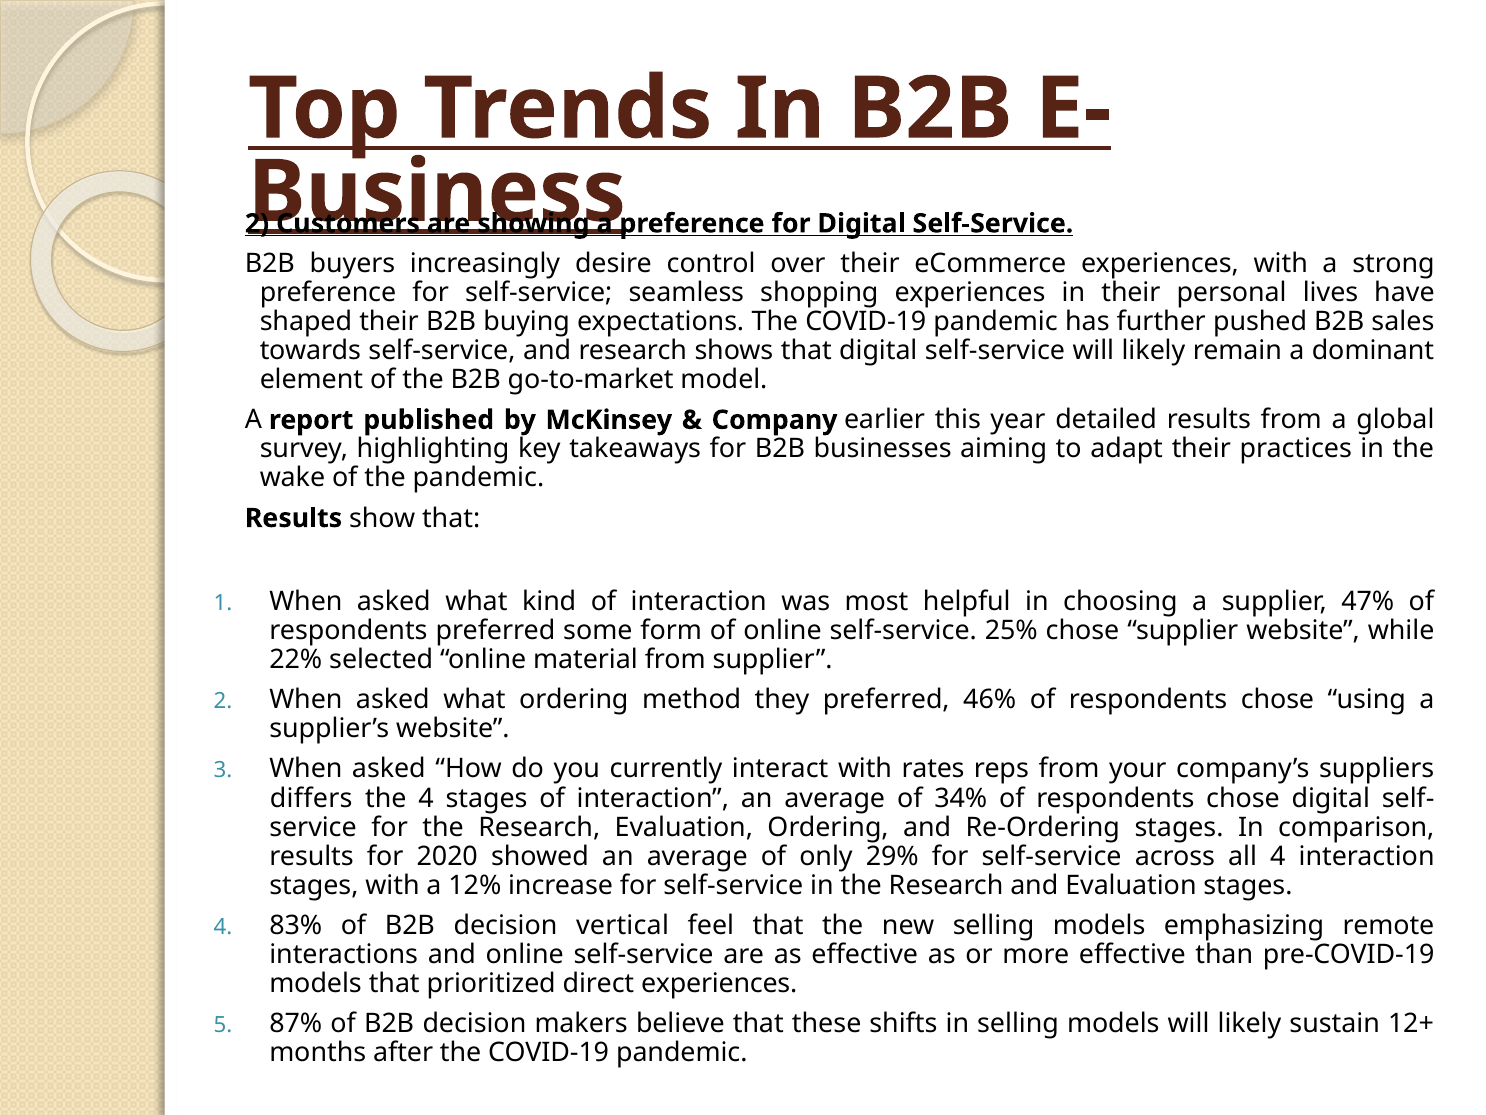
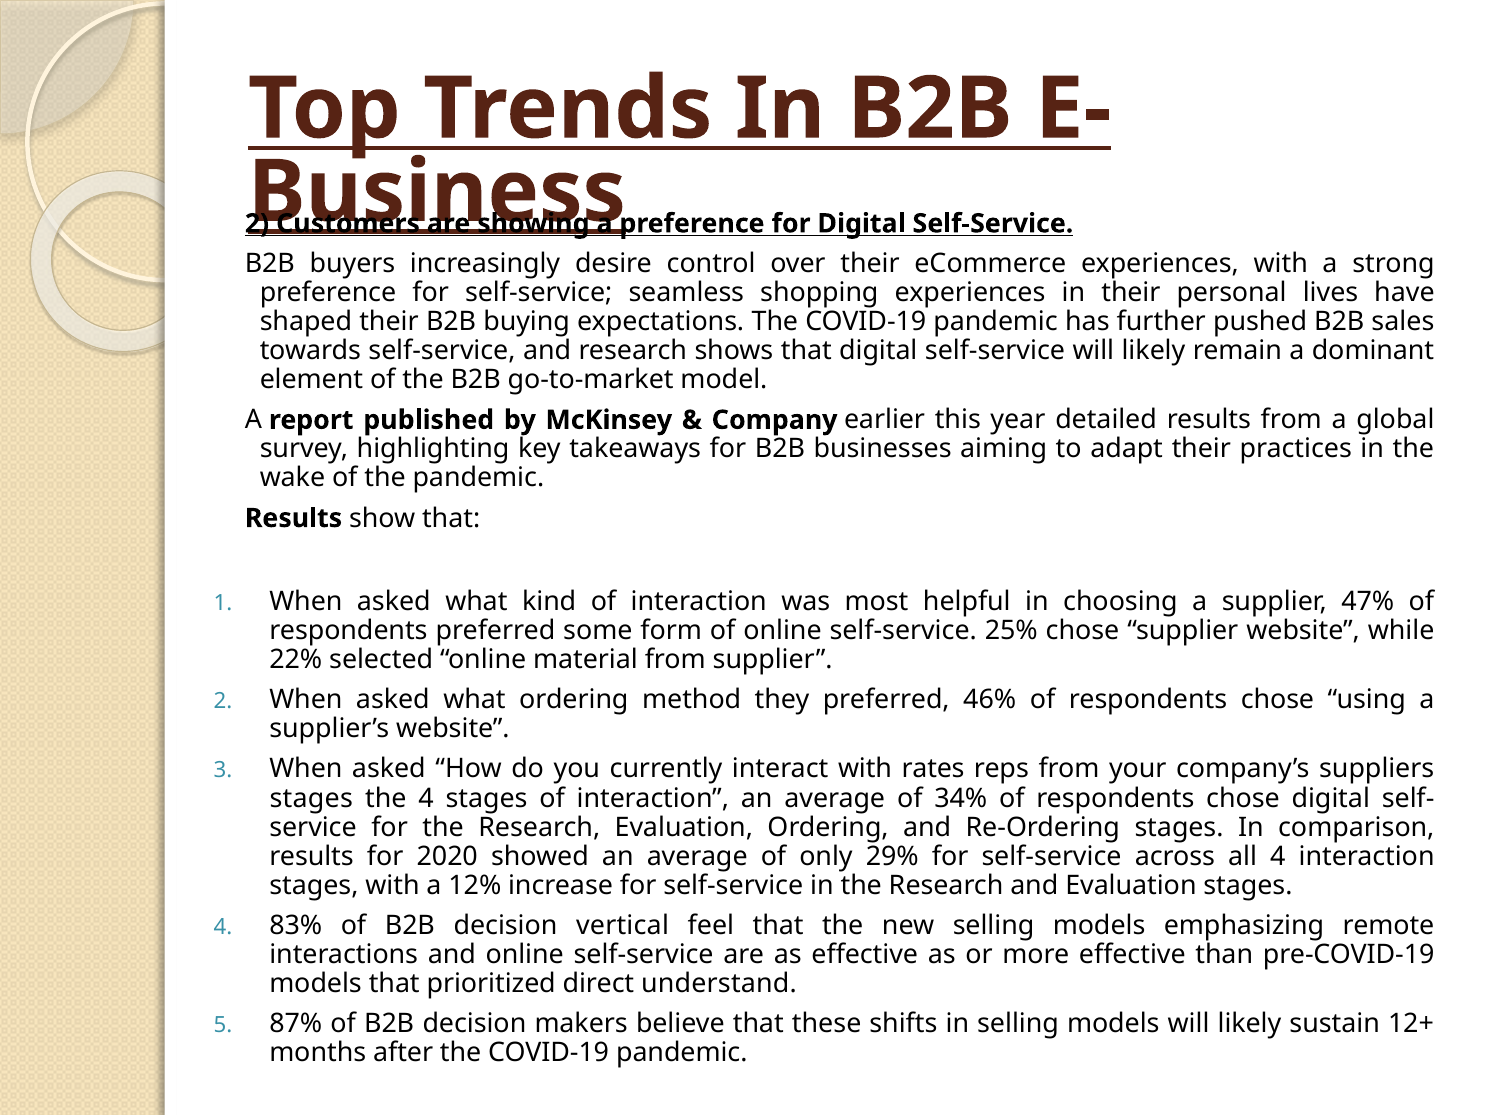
differs at (311, 798): differs -> stages
direct experiences: experiences -> understand
